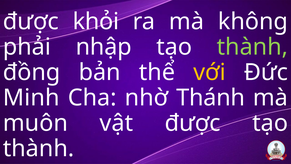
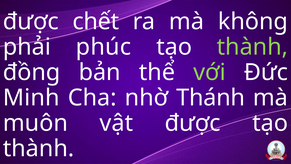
khỏi: khỏi -> chết
nhập: nhập -> phúc
với colour: yellow -> light green
